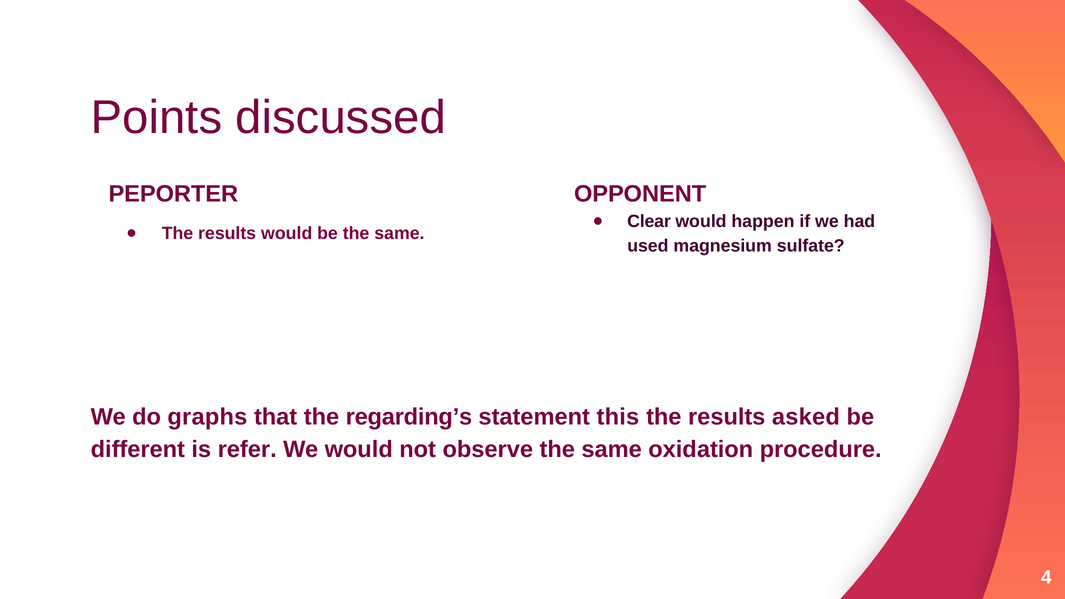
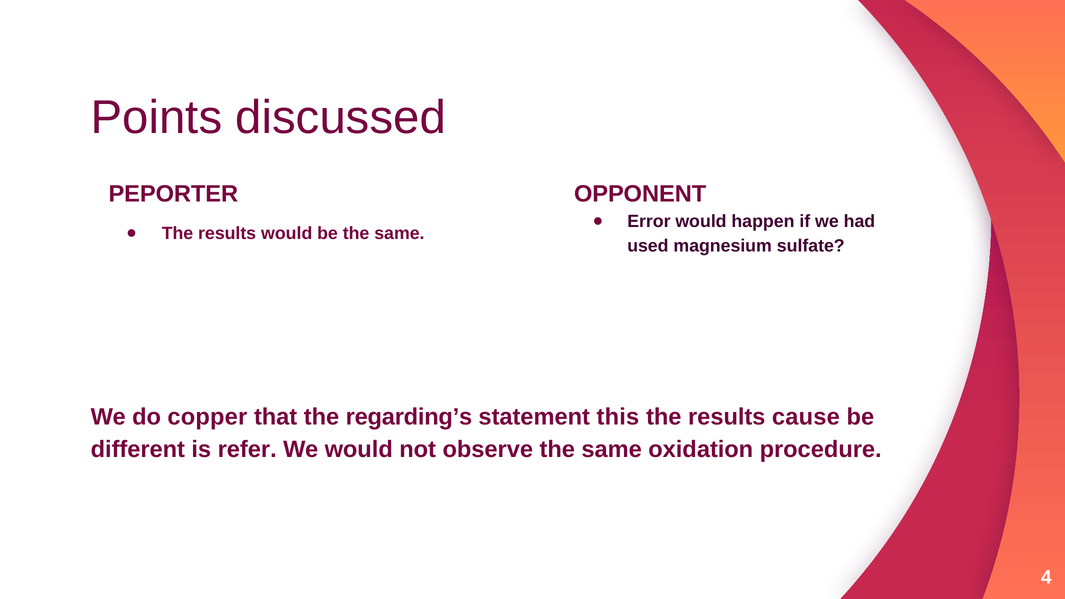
Clear: Clear -> Error
graphs: graphs -> copper
asked: asked -> cause
